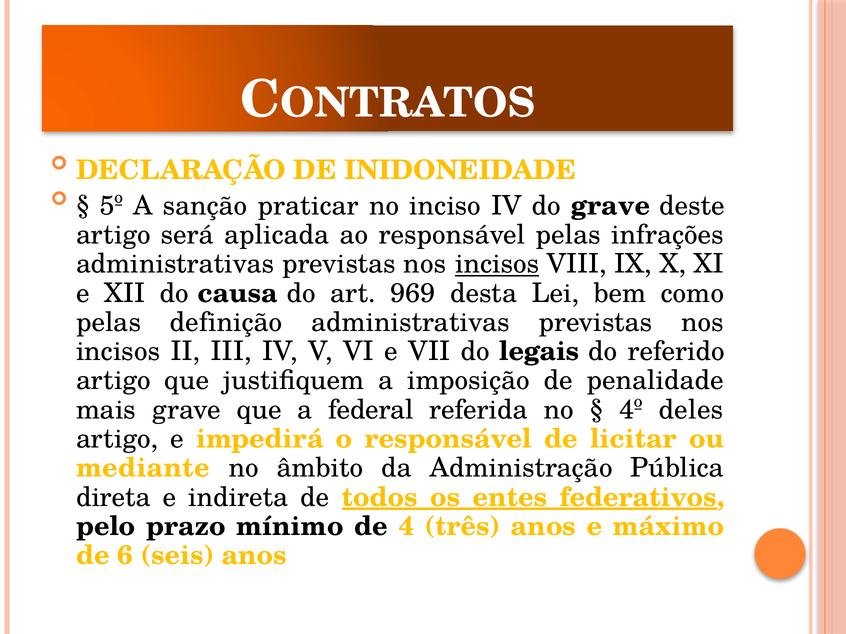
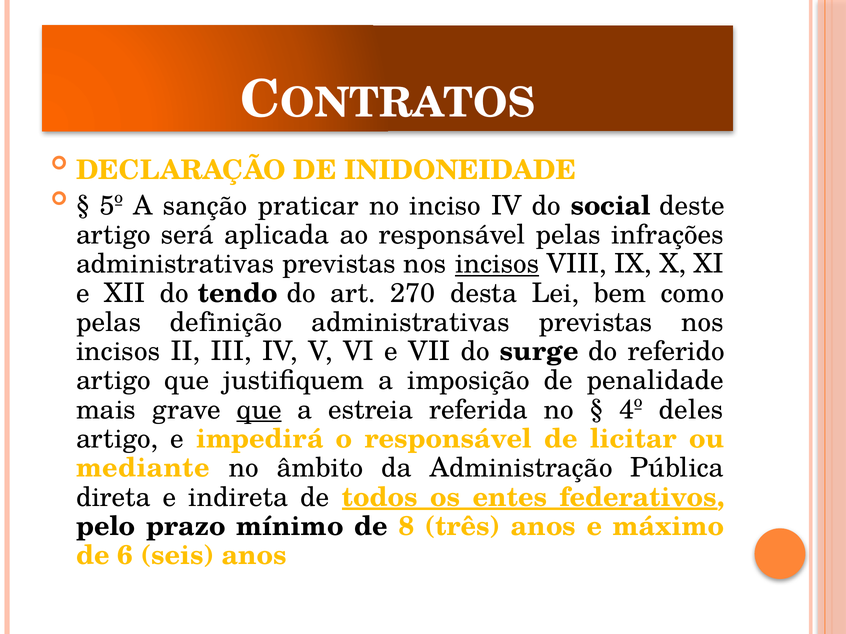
do grave: grave -> social
causa: causa -> tendo
969: 969 -> 270
legais: legais -> surge
que at (259, 410) underline: none -> present
federal: federal -> estreia
4: 4 -> 8
